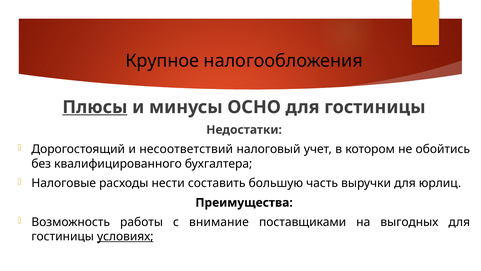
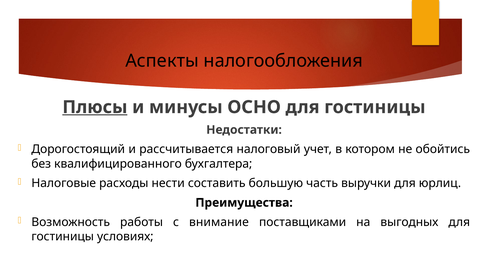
Крупное: Крупное -> Аспекты
несоответствий: несоответствий -> рассчитывается
условиях underline: present -> none
